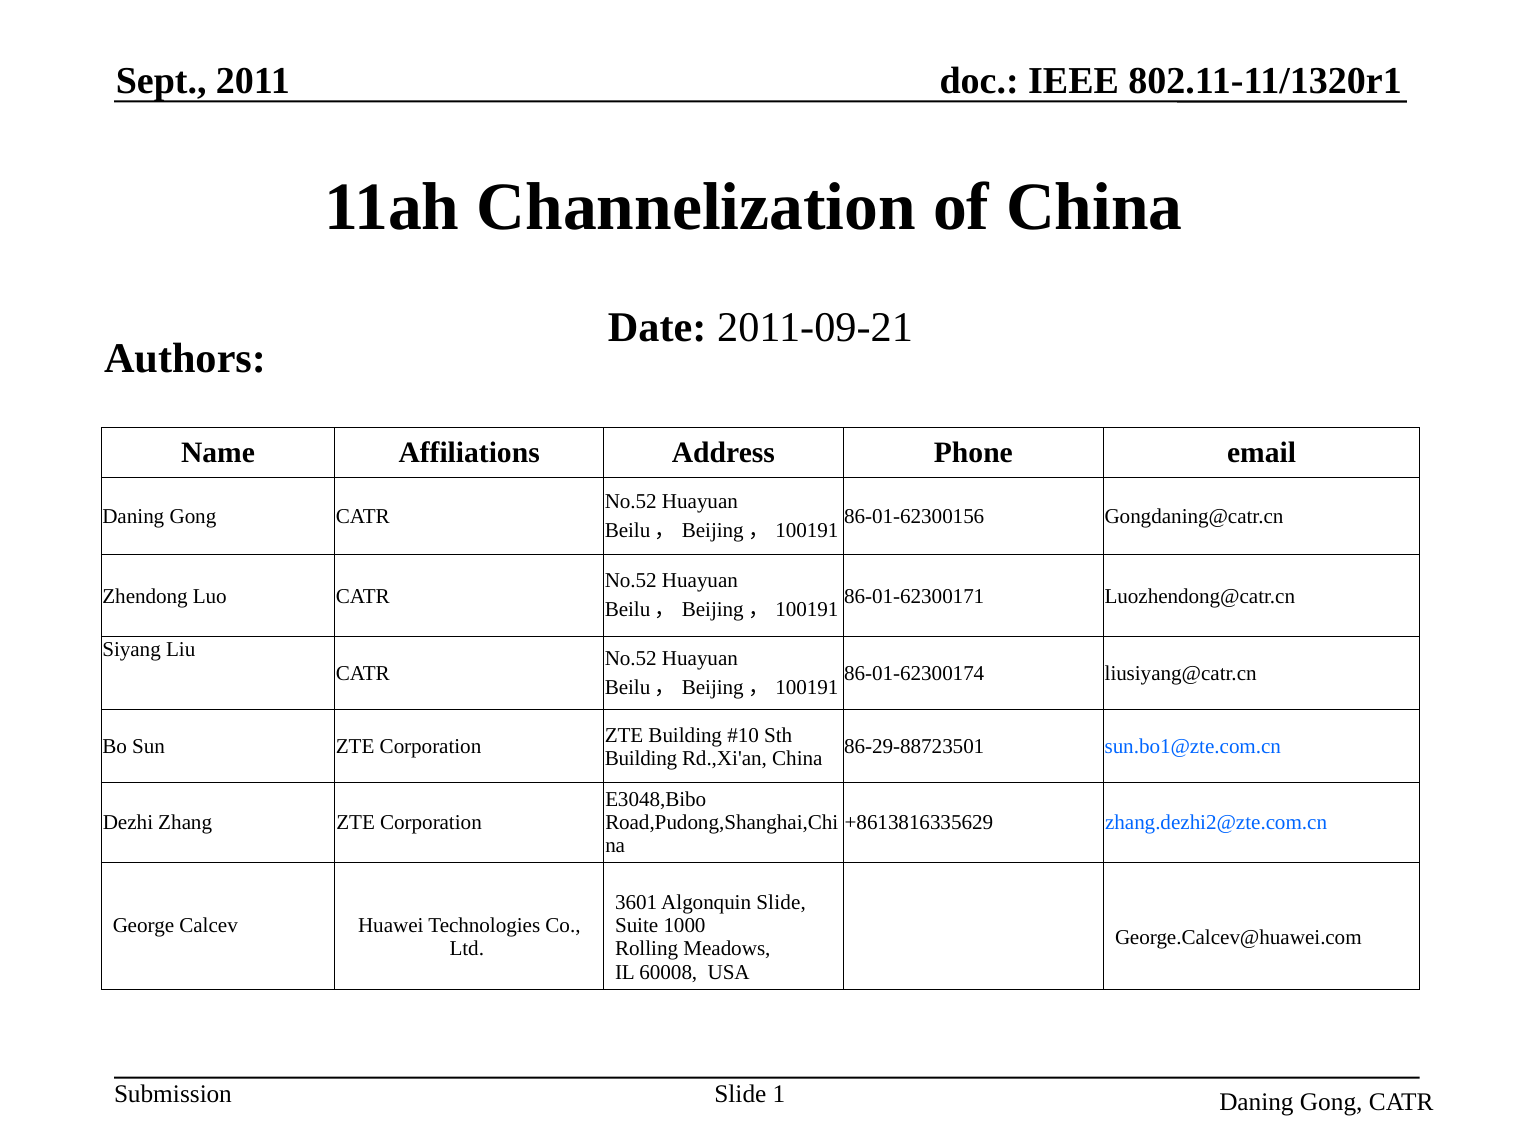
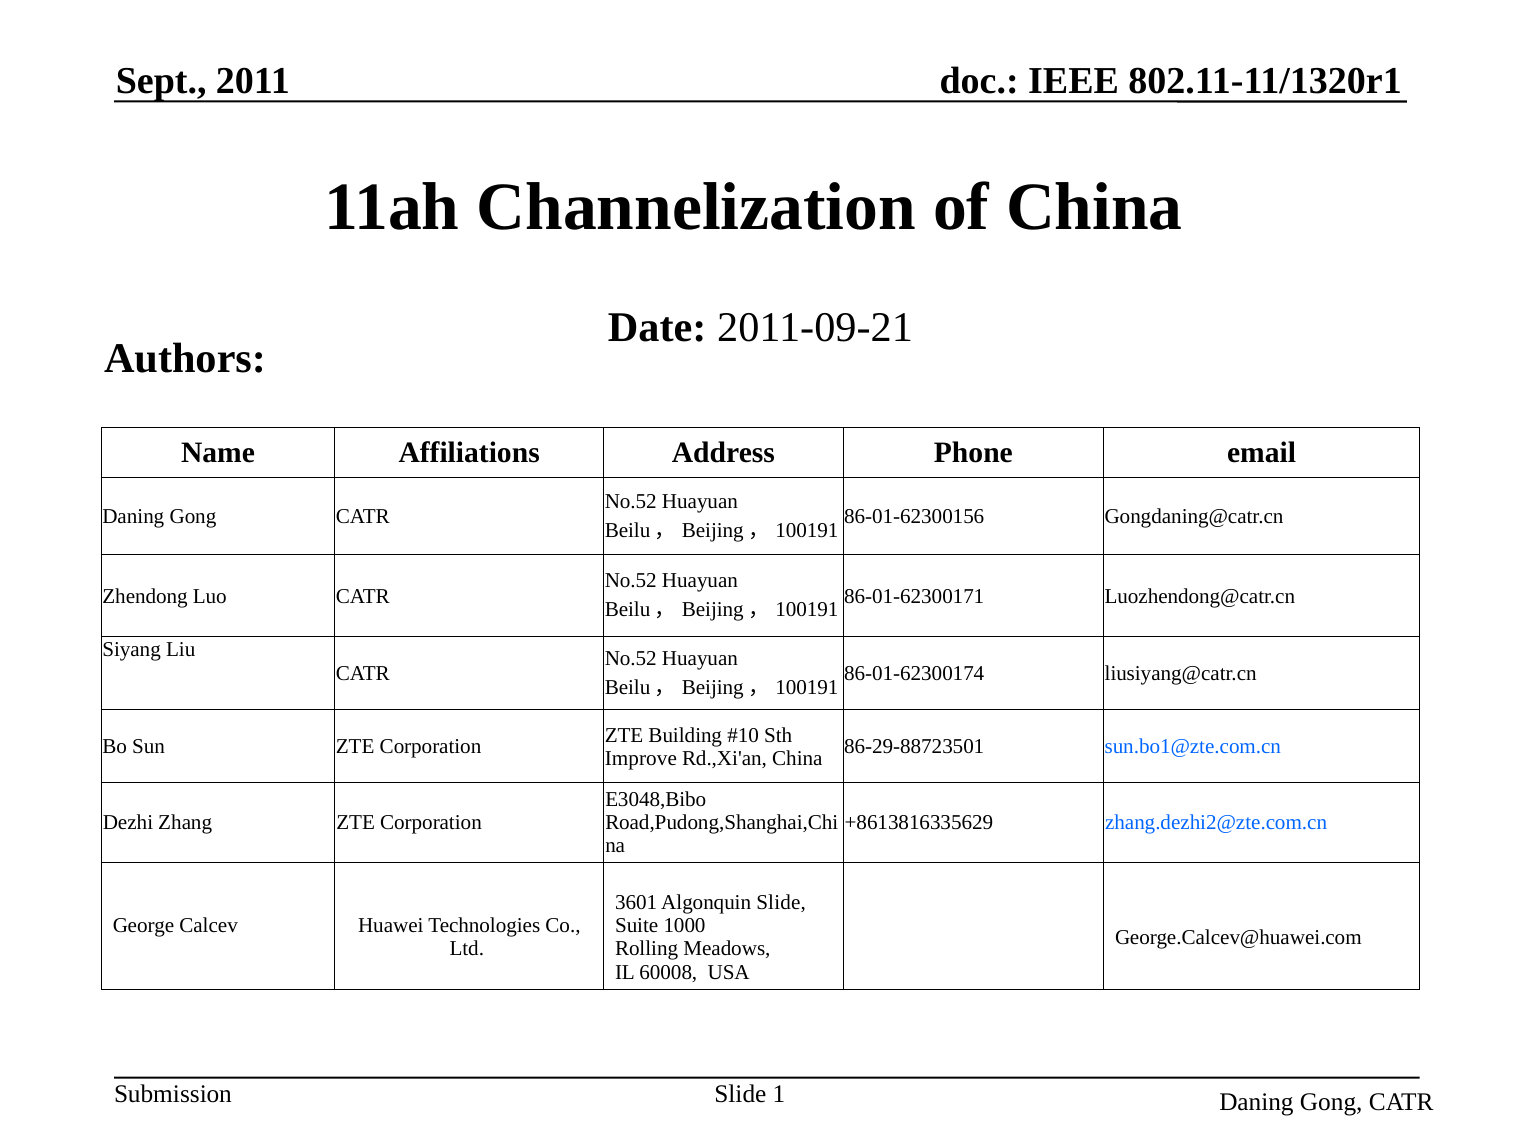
Building at (641, 758): Building -> Improve
